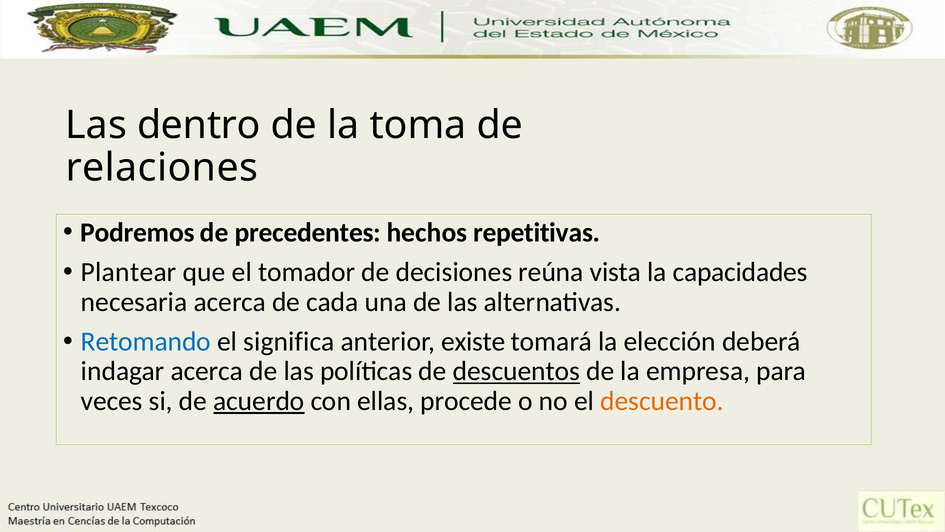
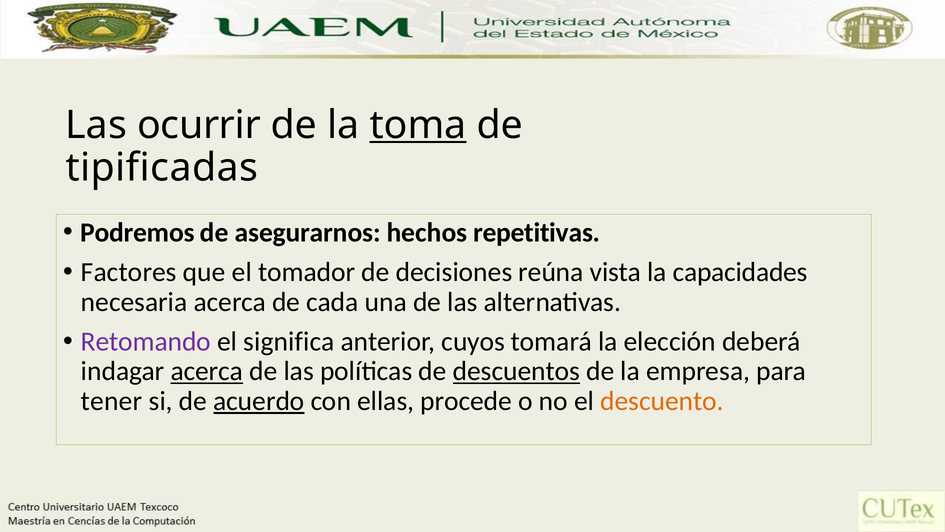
dentro: dentro -> ocurrir
toma underline: none -> present
relaciones: relaciones -> tipificadas
precedentes: precedentes -> asegurarnos
Plantear: Plantear -> Factores
Retomando colour: blue -> purple
existe: existe -> cuyos
acerca at (207, 371) underline: none -> present
veces: veces -> tener
